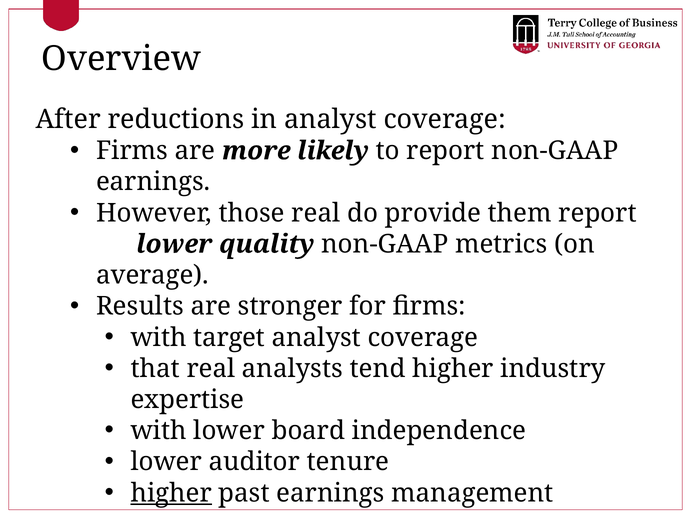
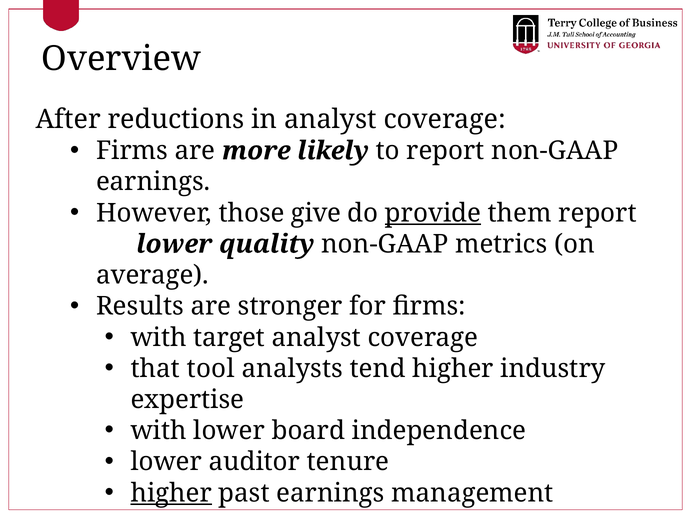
those real: real -> give
provide underline: none -> present
that real: real -> tool
